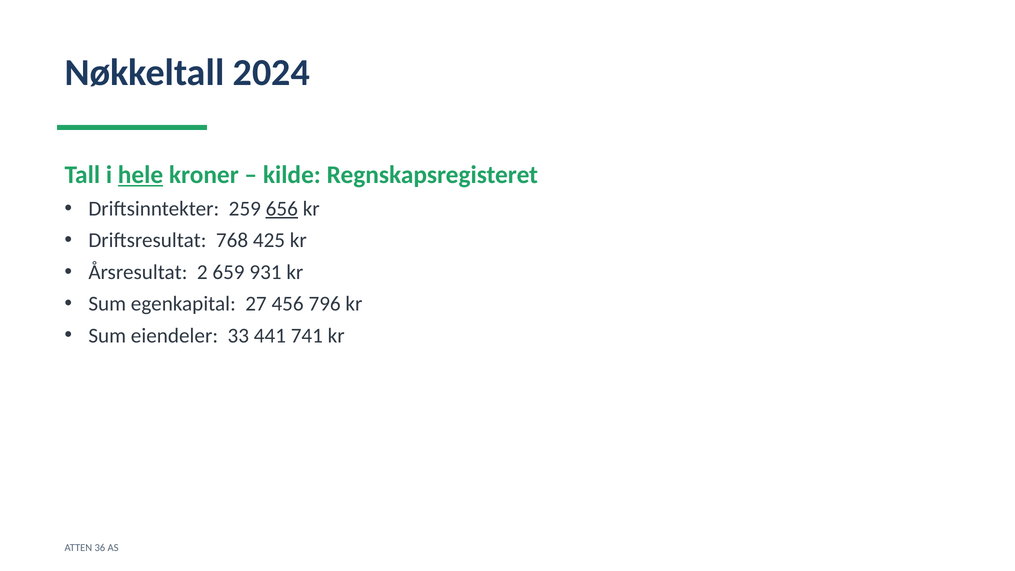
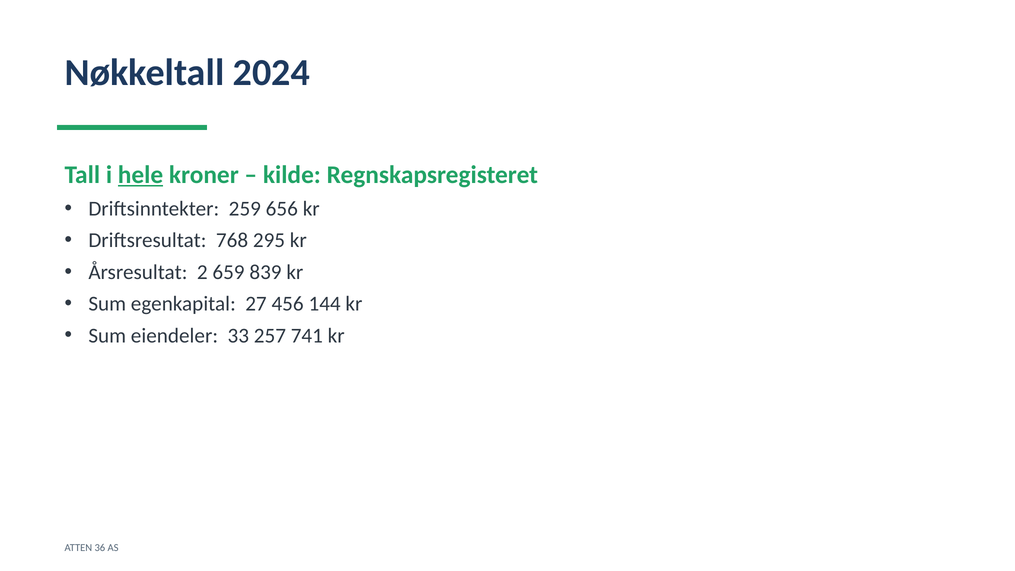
656 underline: present -> none
425: 425 -> 295
931: 931 -> 839
796: 796 -> 144
441: 441 -> 257
